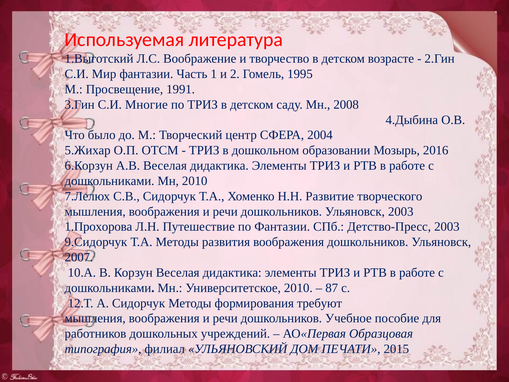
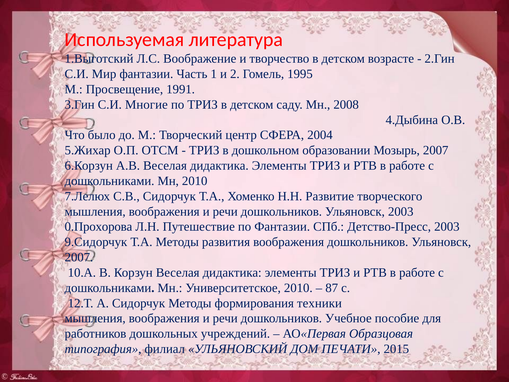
Мозырь 2016: 2016 -> 2007
1.Прохорова: 1.Прохорова -> 0.Прохорова
требуют: требуют -> техники
